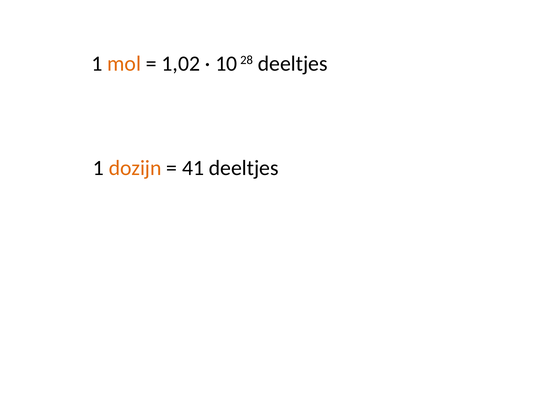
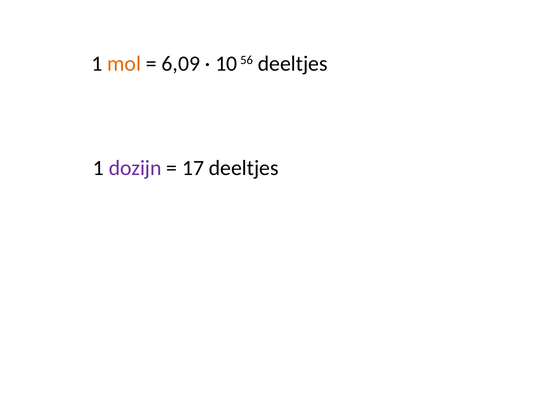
1,02: 1,02 -> 6,09
28: 28 -> 56
dozijn colour: orange -> purple
41: 41 -> 17
